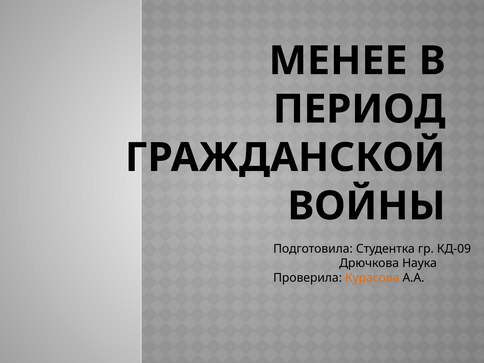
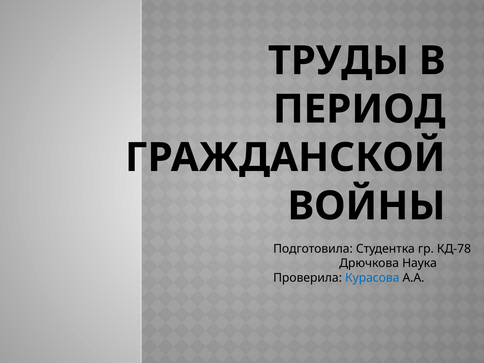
МЕНЕЕ: МЕНЕЕ -> ТРУДЫ
КД-09: КД-09 -> КД-78
Курасова colour: orange -> blue
